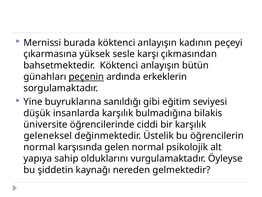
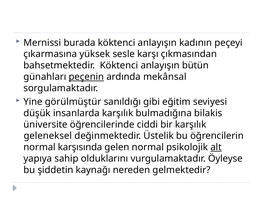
erkeklerin: erkeklerin -> mekânsal
buyruklarına: buyruklarına -> görülmüştür
alt underline: none -> present
